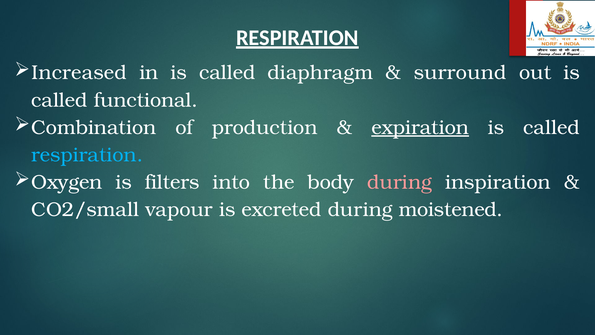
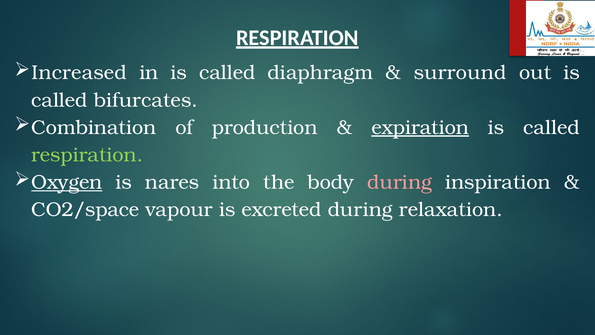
functional: functional -> bifurcates
respiration at (87, 155) colour: light blue -> light green
Oxygen underline: none -> present
filters: filters -> nares
CO2/small: CO2/small -> CO2/space
moistened: moistened -> relaxation
